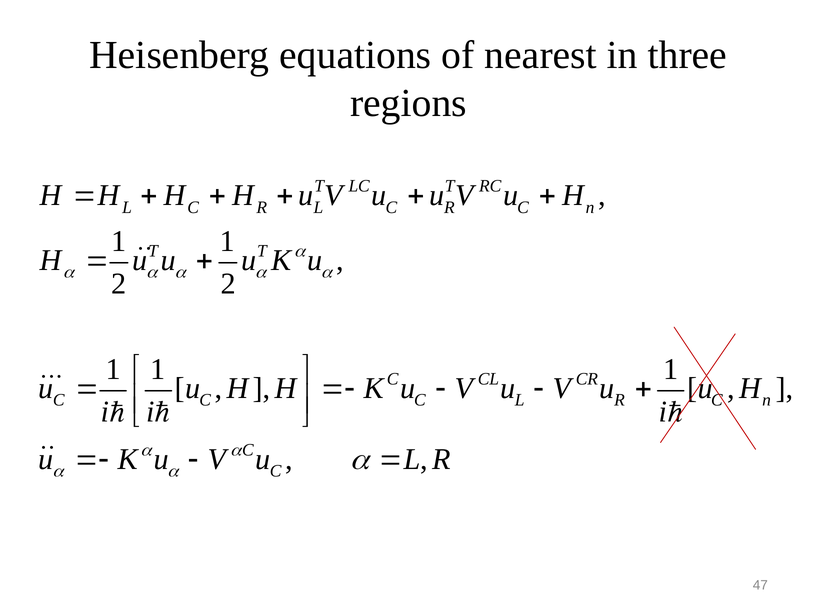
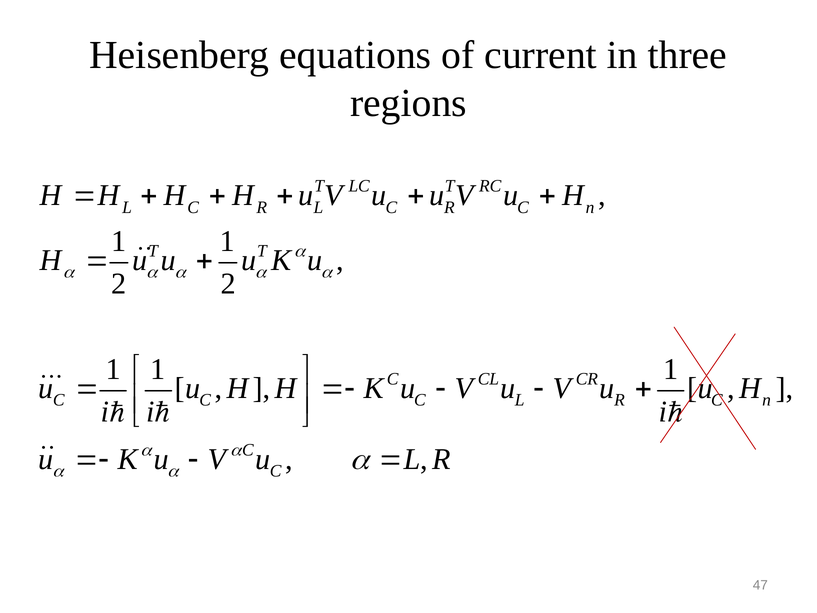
nearest: nearest -> current
